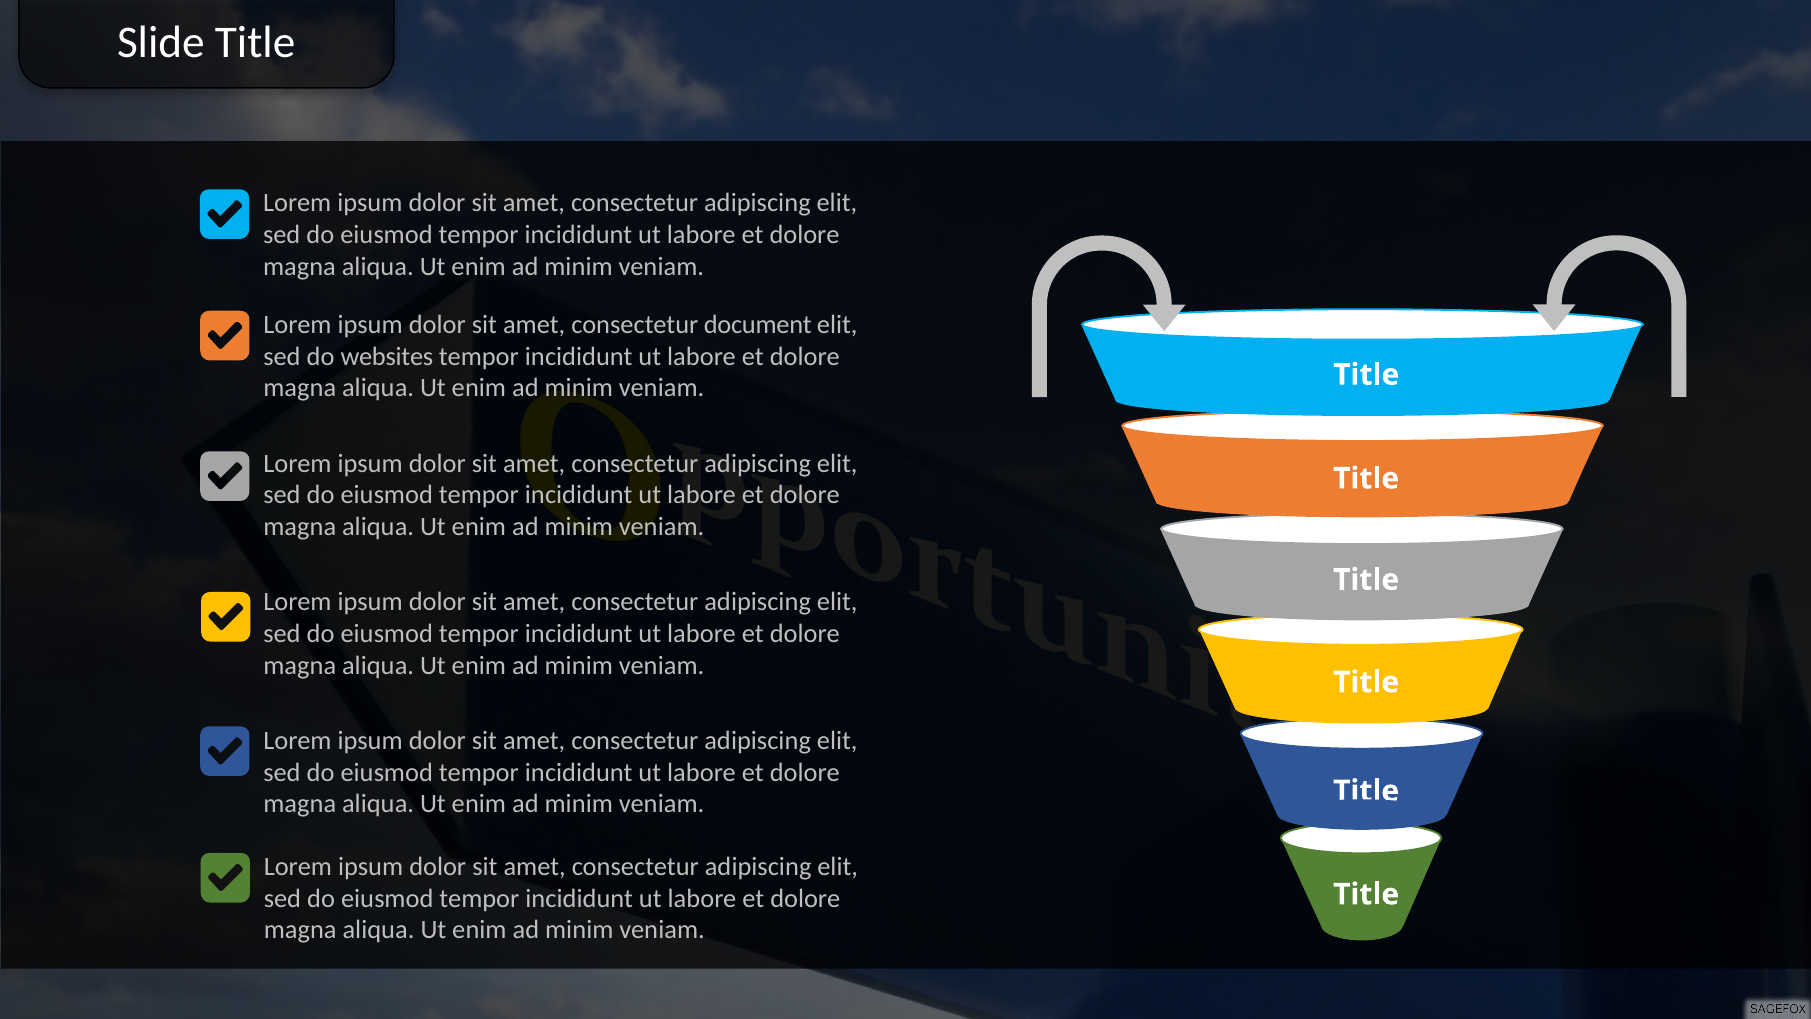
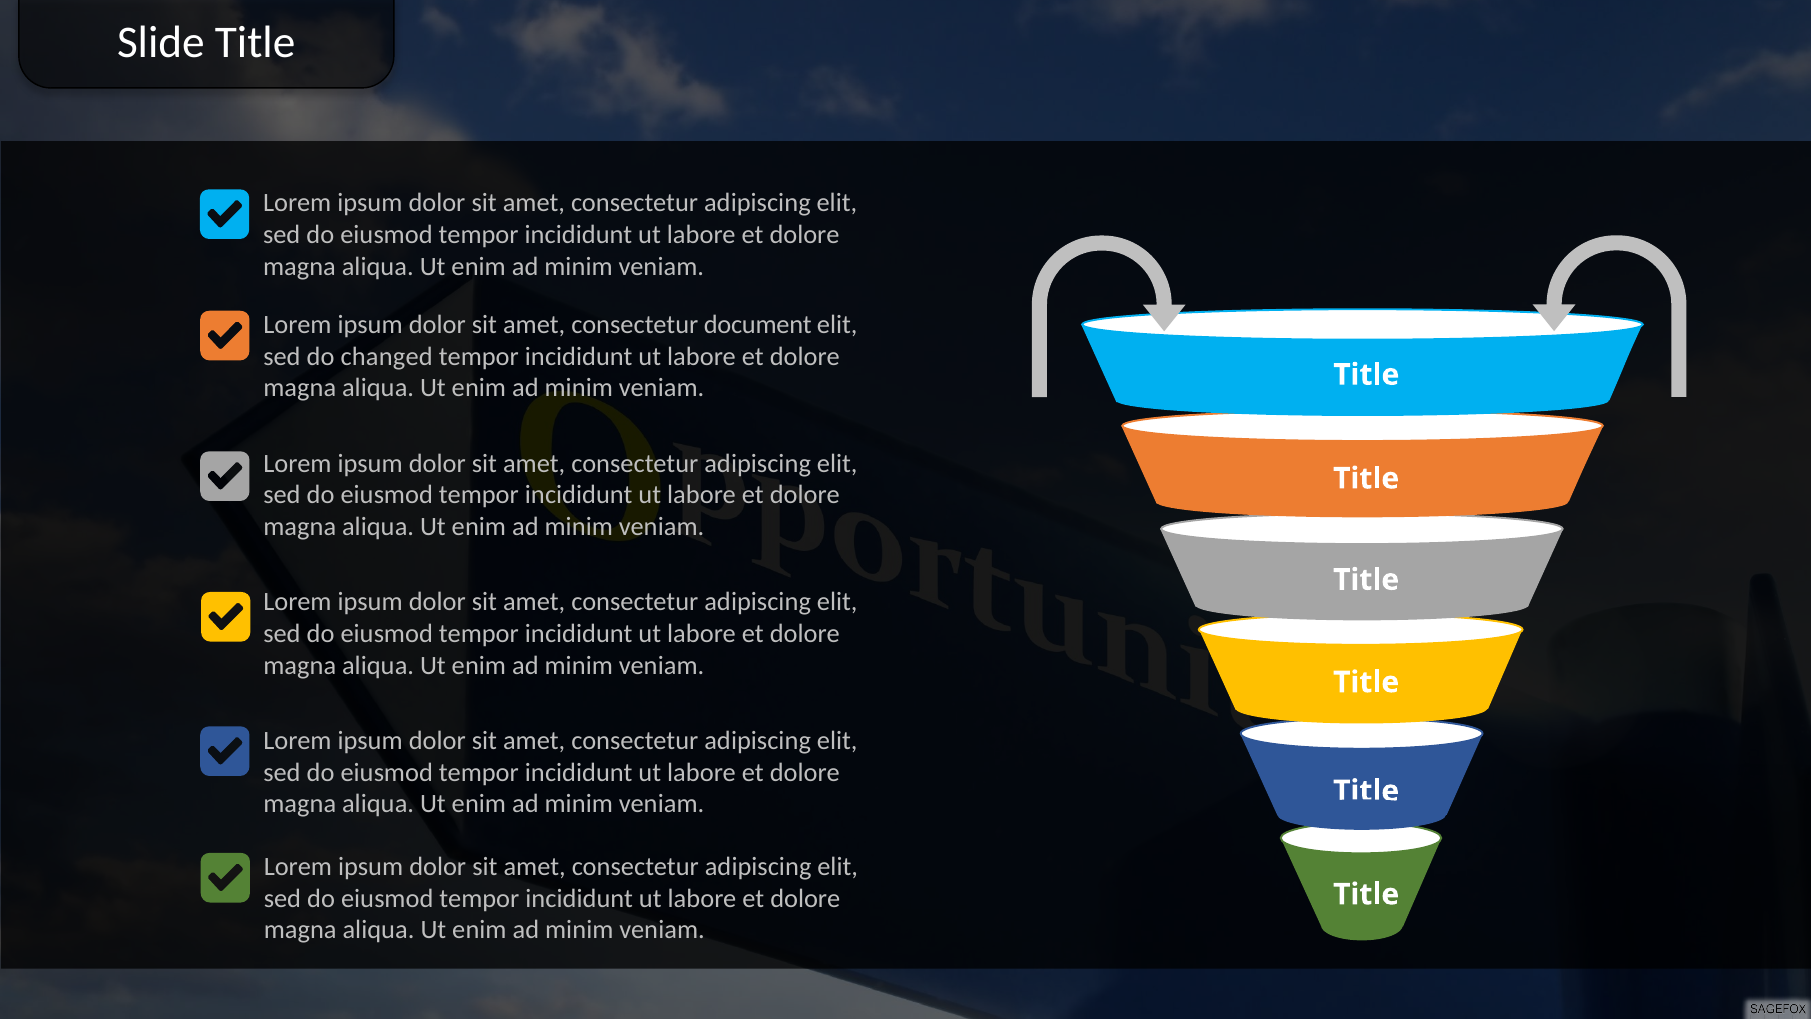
websites: websites -> changed
